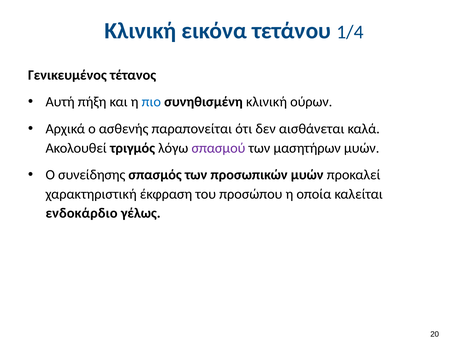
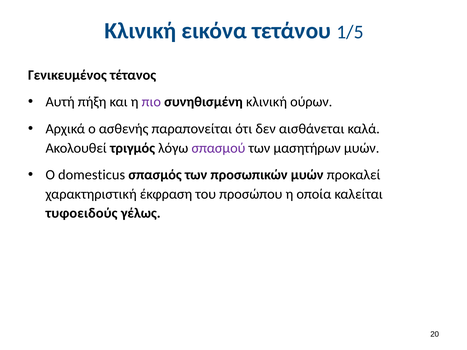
1/4: 1/4 -> 1/5
πιο colour: blue -> purple
συνείδησης: συνείδησης -> domesticus
ενδοκάρδιο: ενδοκάρδιο -> τυφοειδούς
